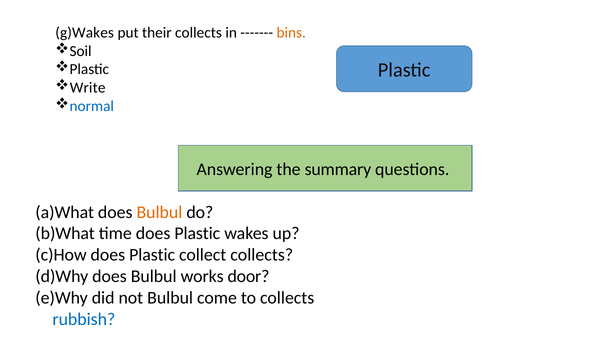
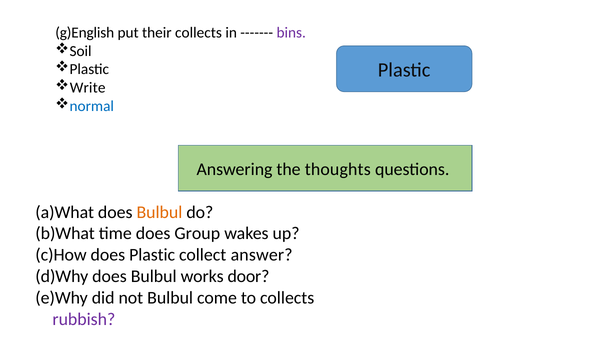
g)Wakes: g)Wakes -> g)English
bins colour: orange -> purple
summary: summary -> thoughts
time does Plastic: Plastic -> Group
collect collects: collects -> answer
rubbish colour: blue -> purple
